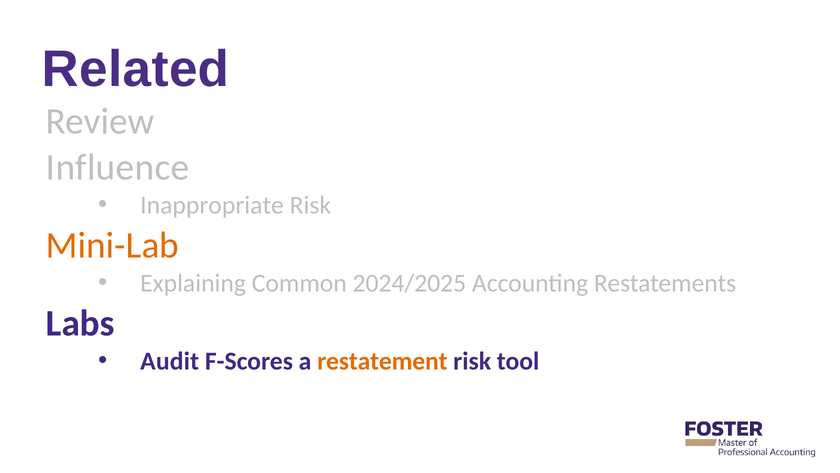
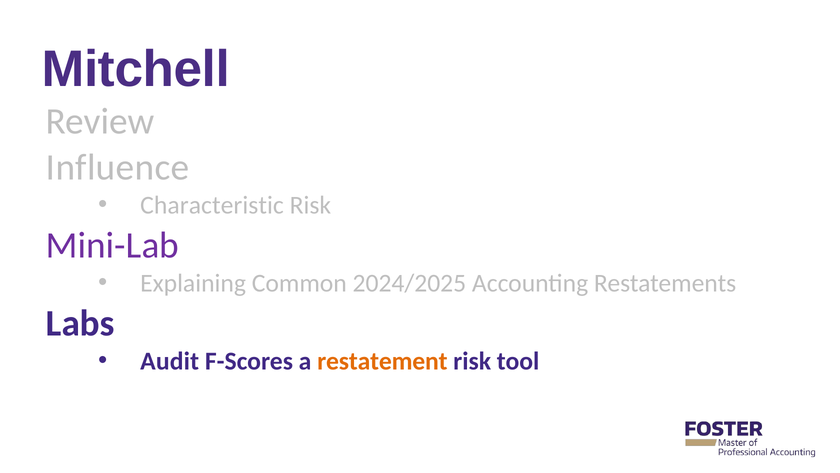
Related: Related -> Mitchell
Inappropriate: Inappropriate -> Characteristic
Mini-Lab colour: orange -> purple
